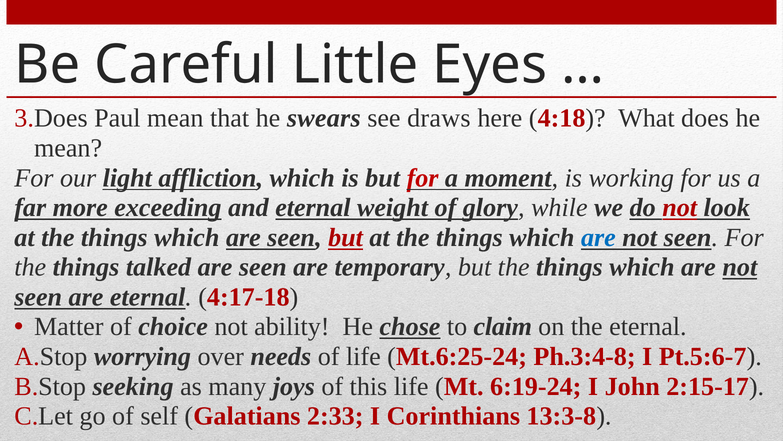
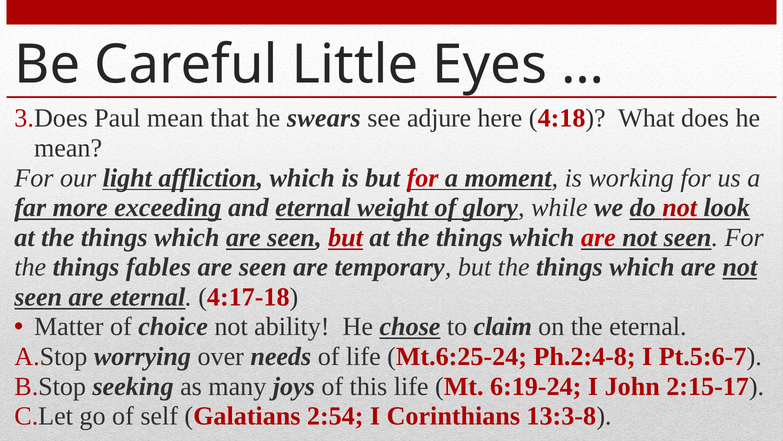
draws: draws -> adjure
are at (598, 237) colour: blue -> red
talked: talked -> fables
Ph.3:4-8: Ph.3:4-8 -> Ph.2:4-8
2:33: 2:33 -> 2:54
